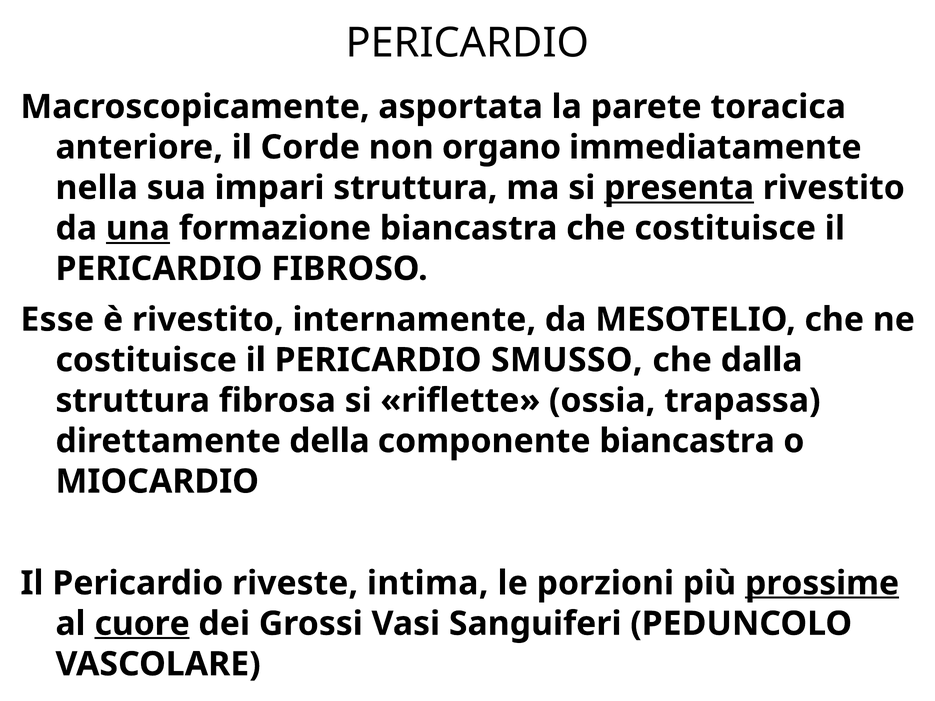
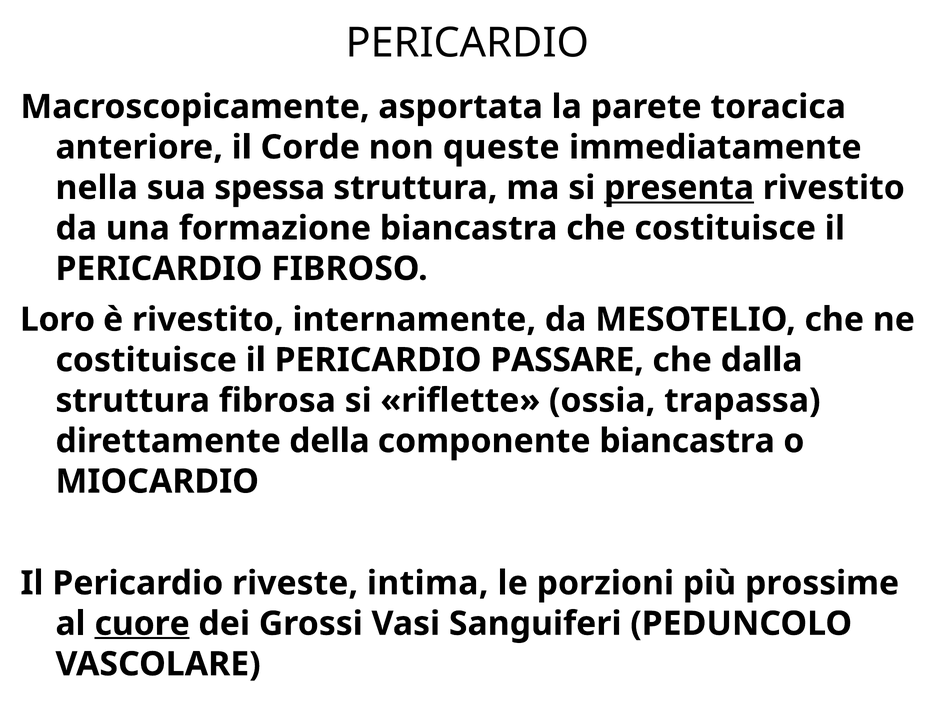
organo: organo -> queste
impari: impari -> spessa
una underline: present -> none
Esse: Esse -> Loro
SMUSSO: SMUSSO -> PASSARE
prossime underline: present -> none
